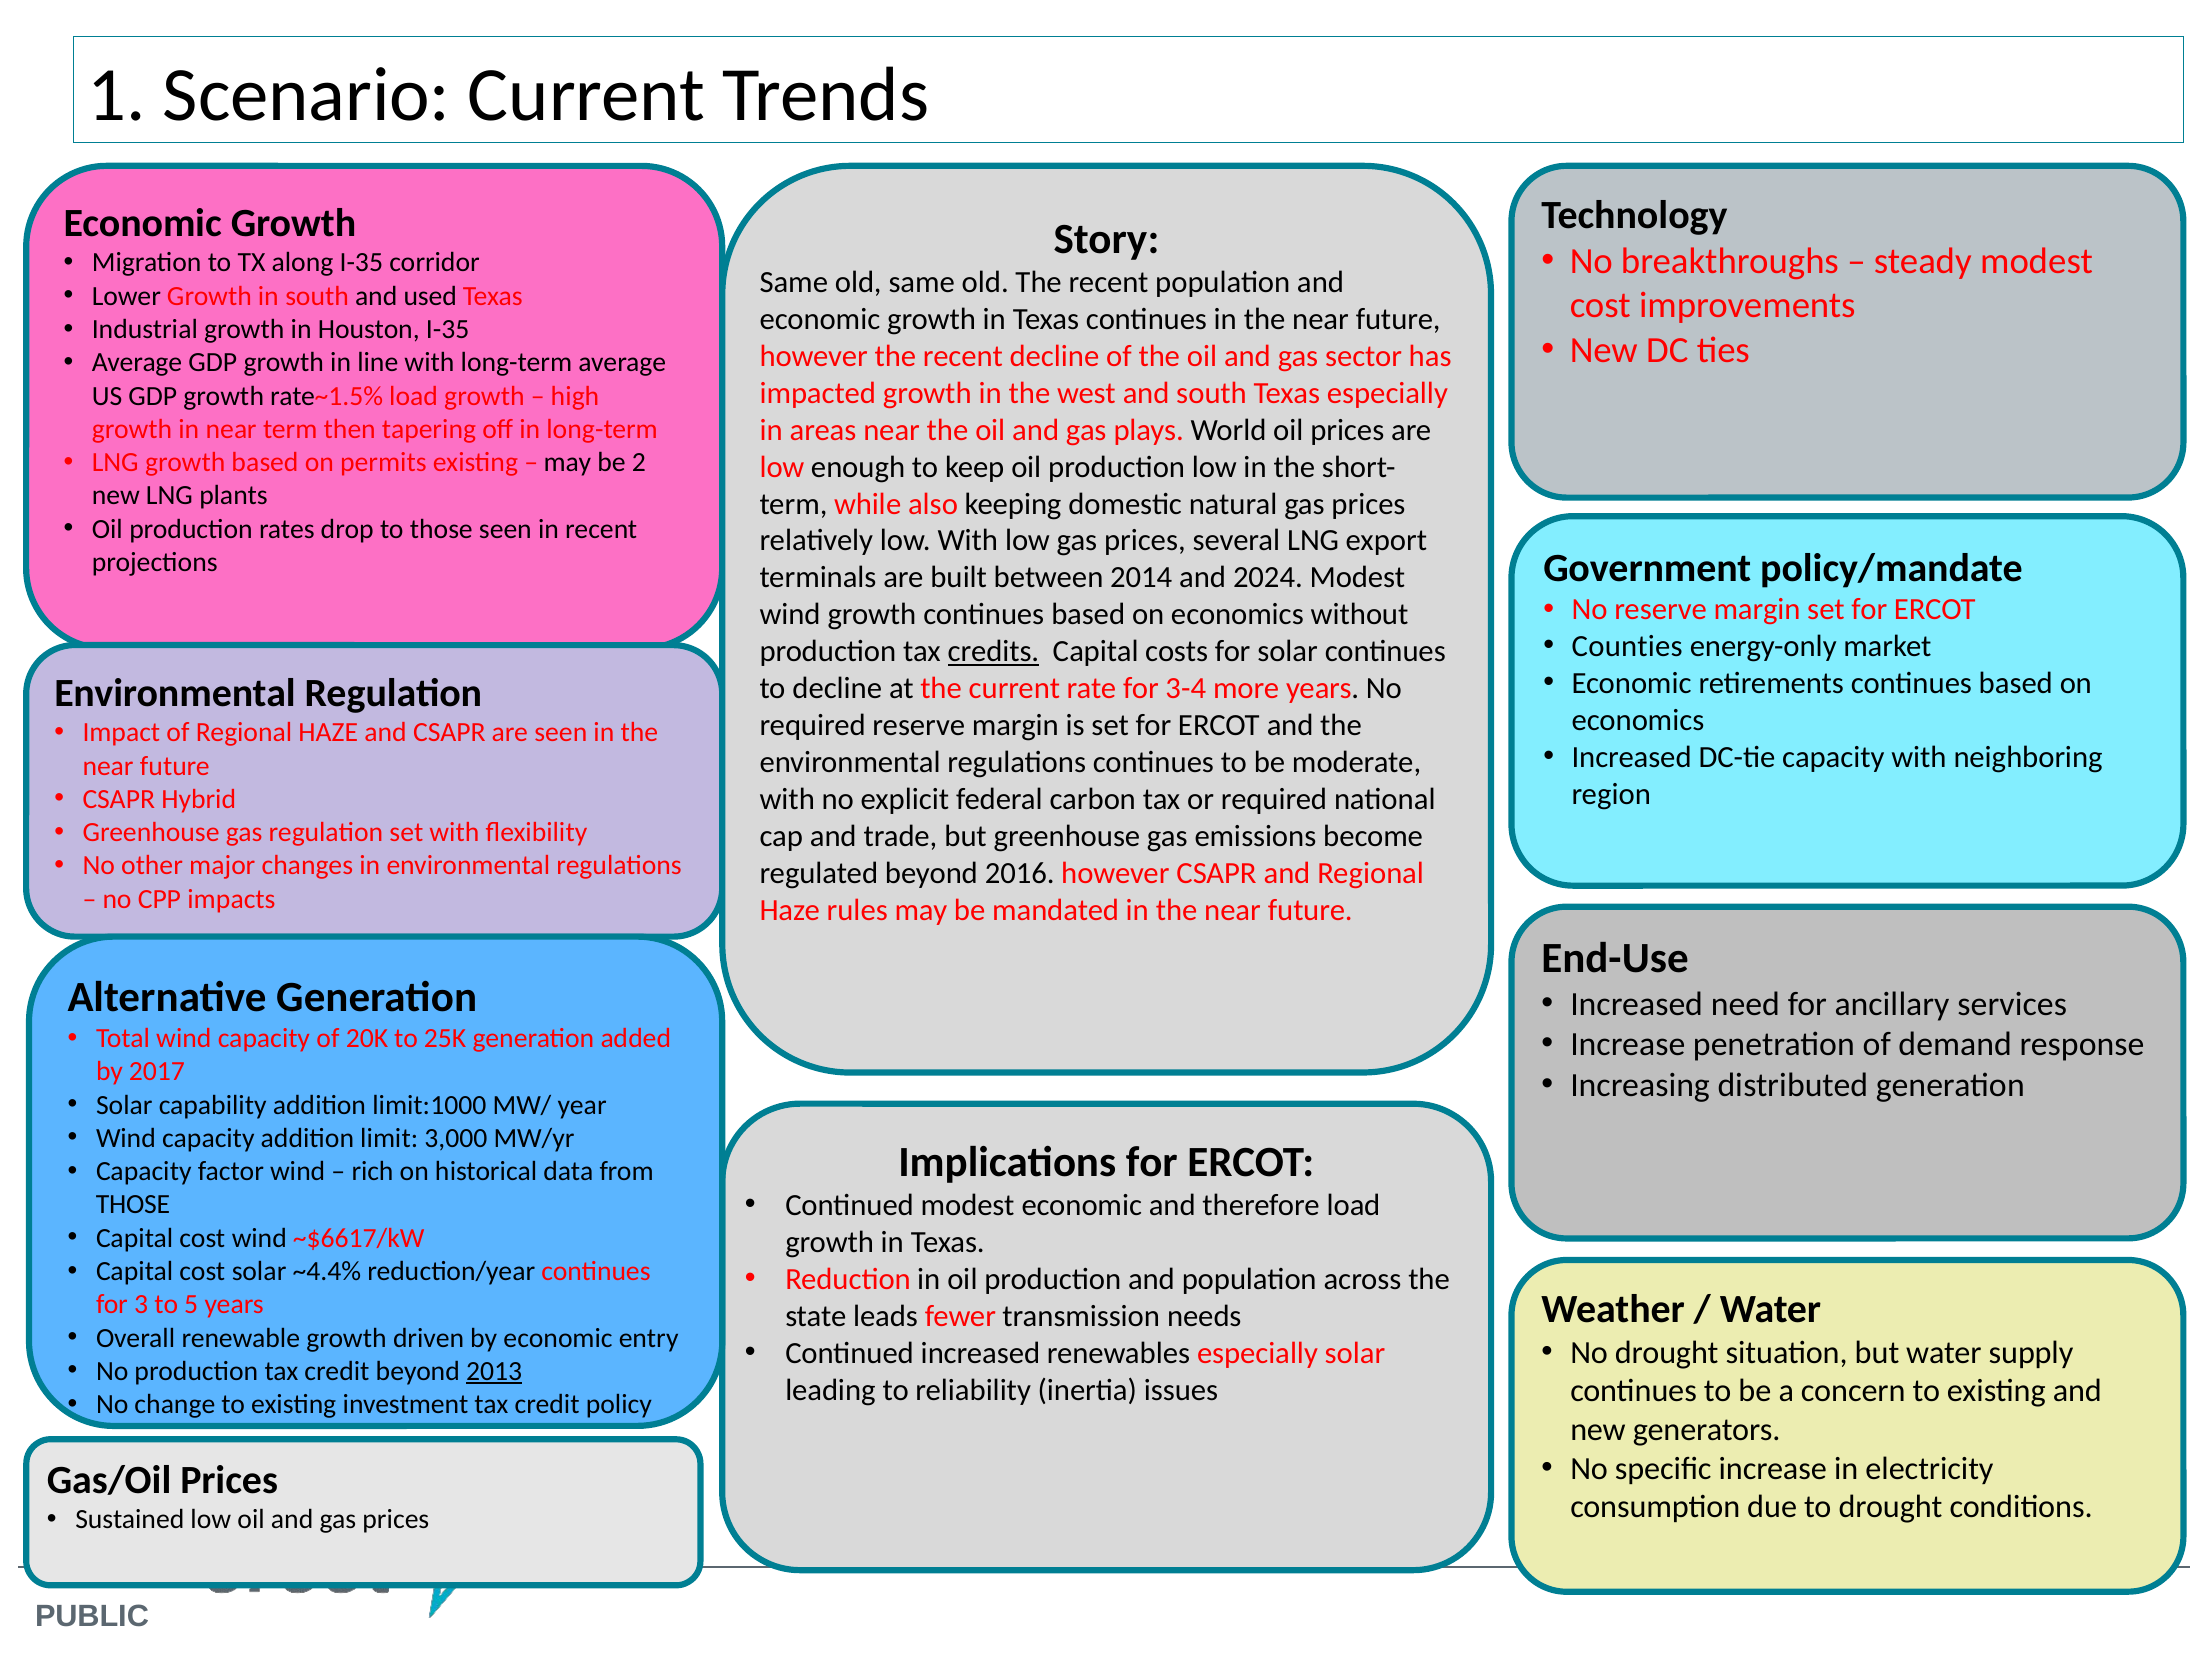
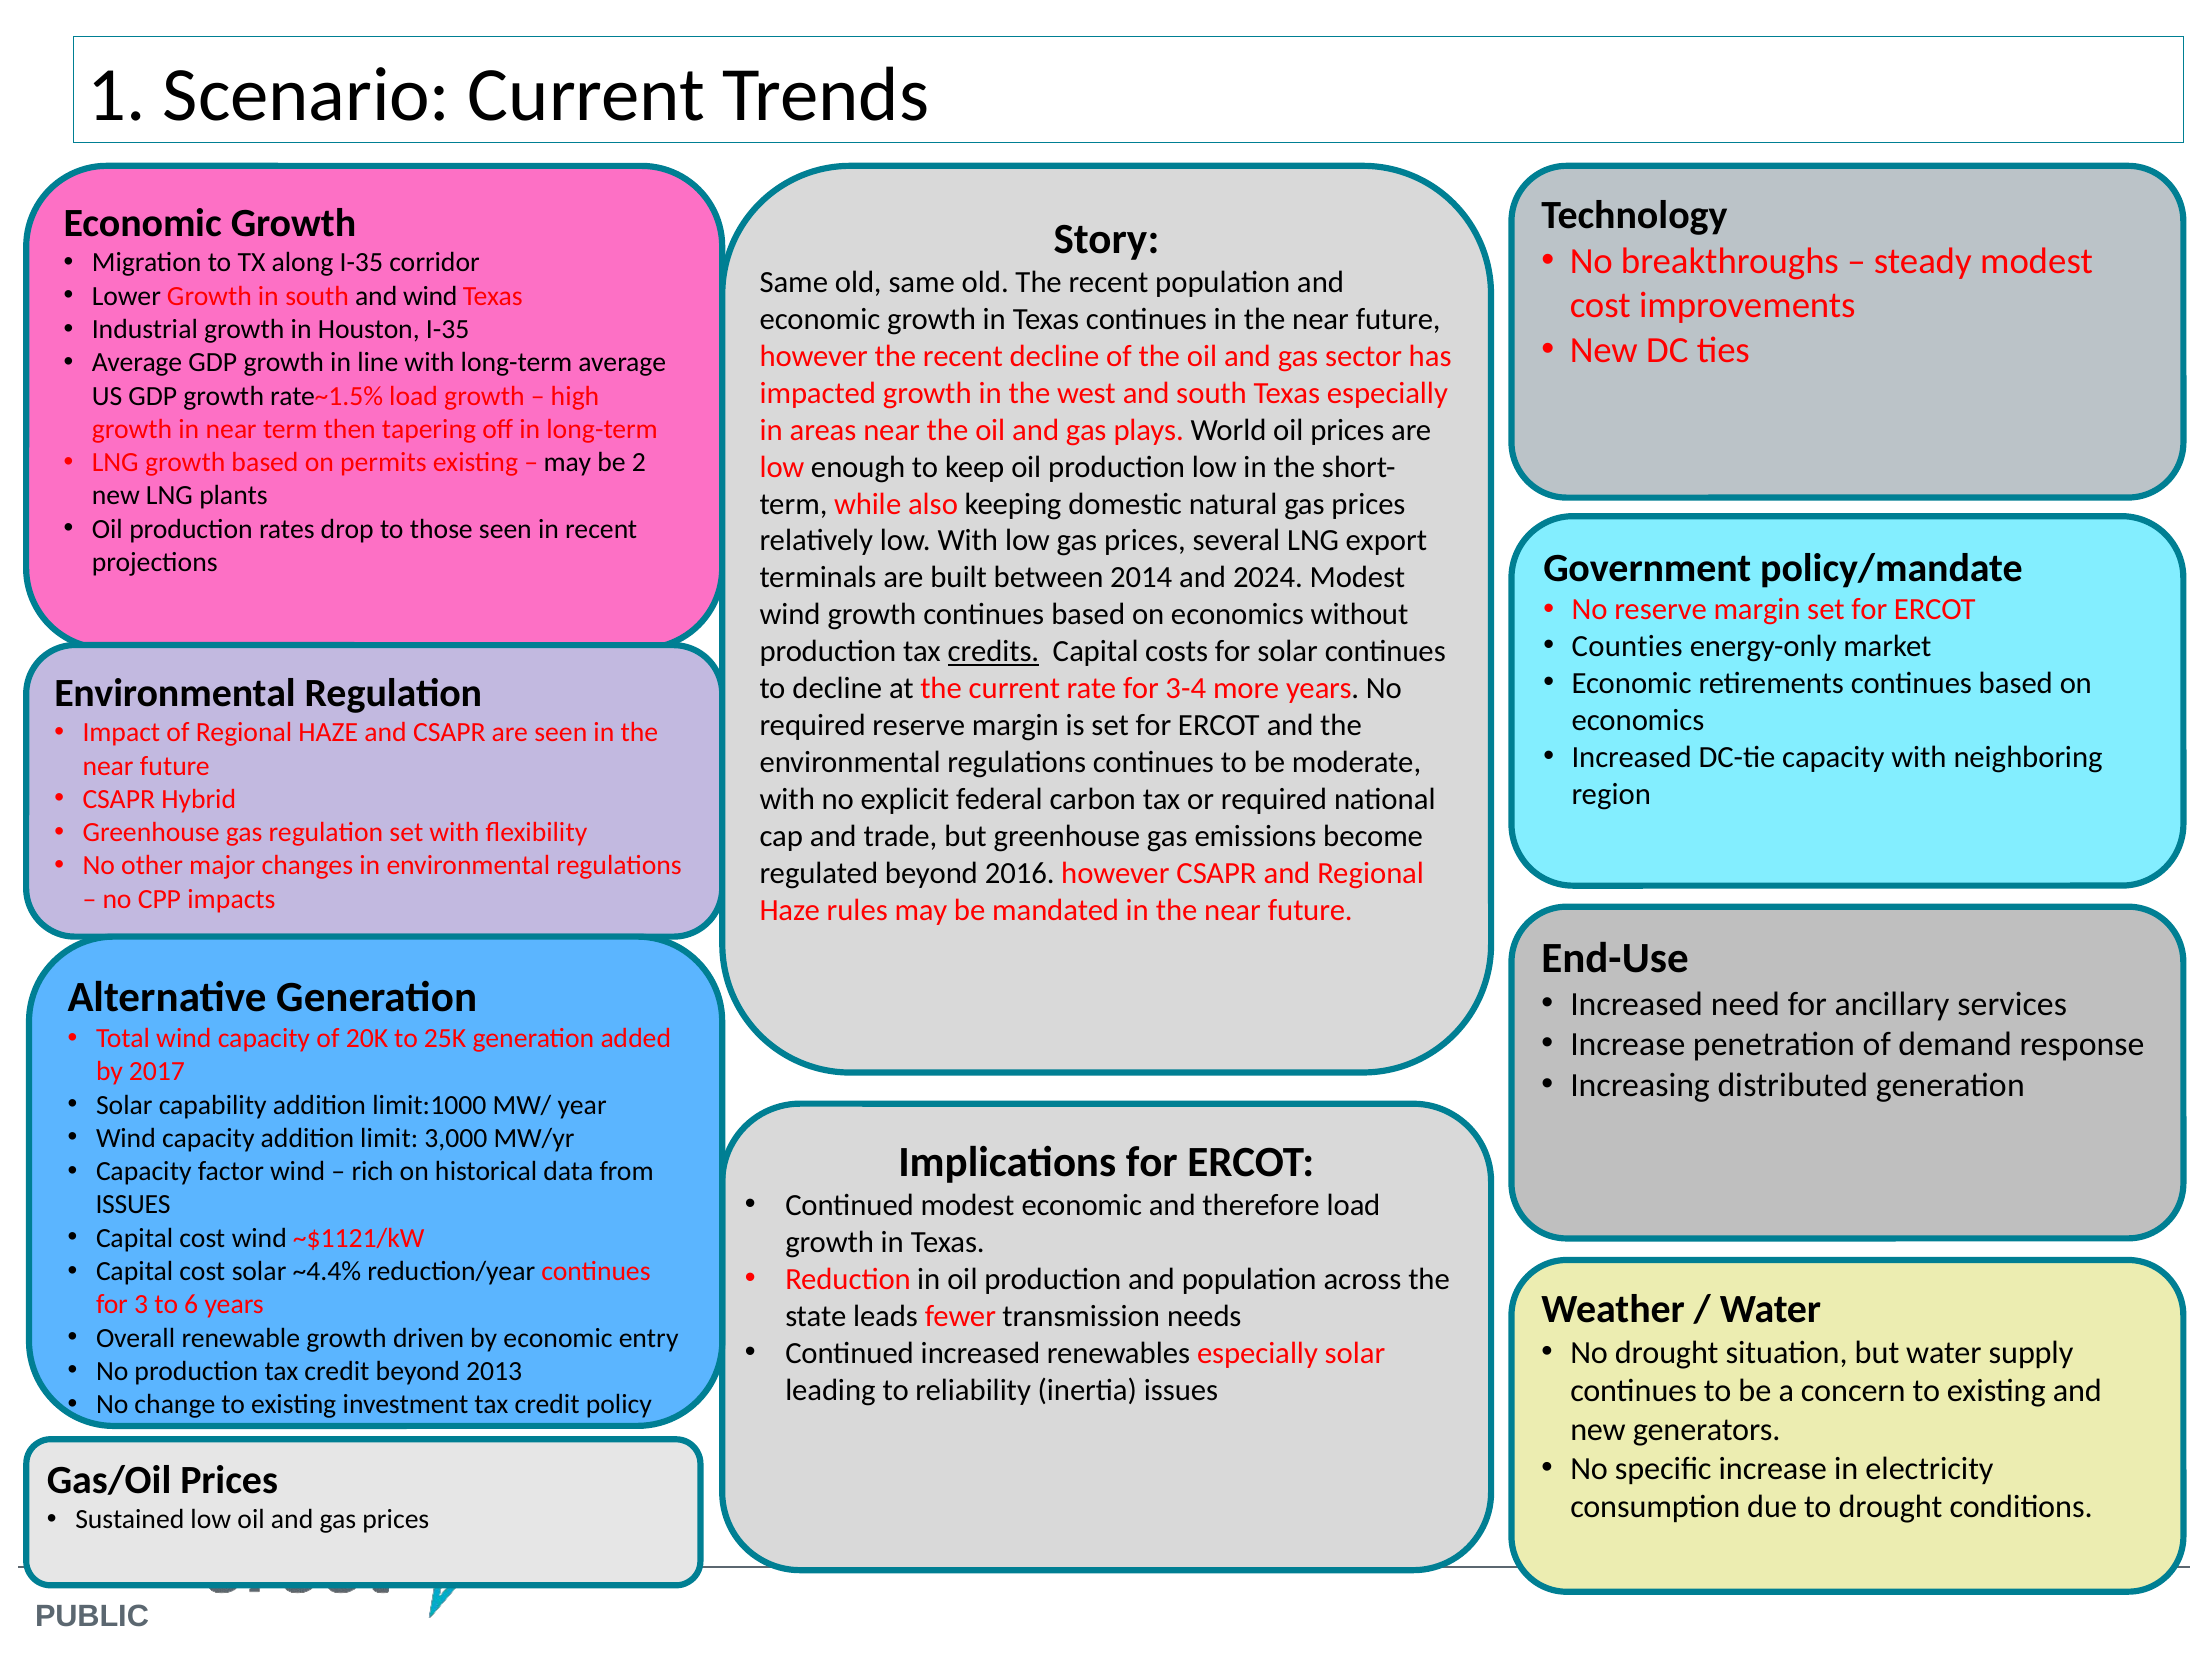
and used: used -> wind
THOSE at (133, 1205): THOSE -> ISSUES
~$6617/kW: ~$6617/kW -> ~$1121/kW
5: 5 -> 6
2013 underline: present -> none
